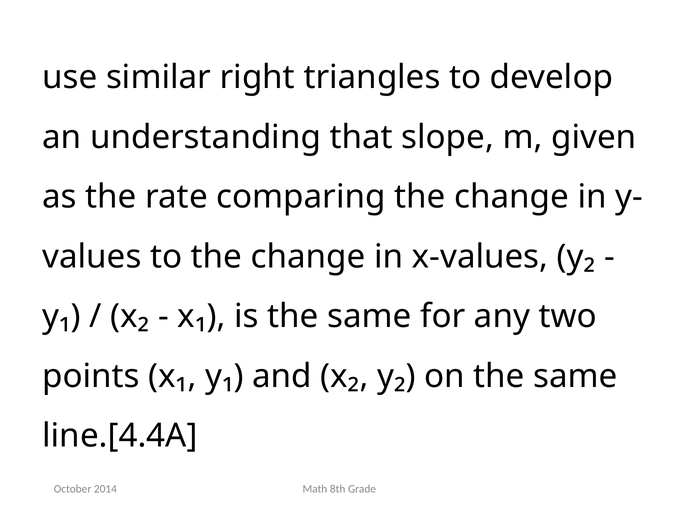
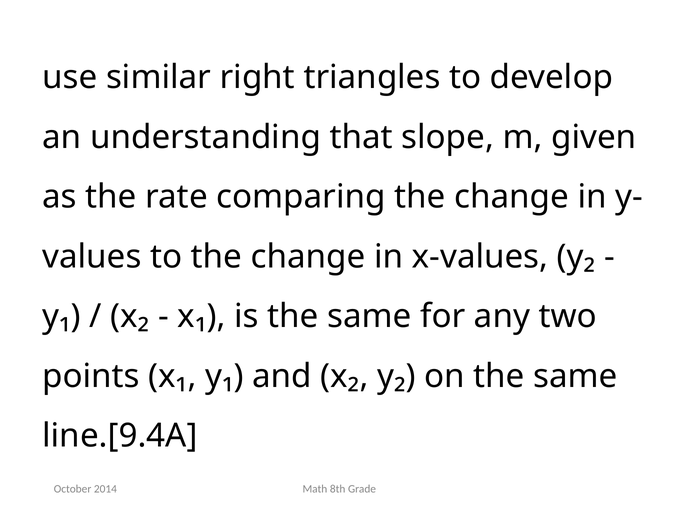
line.[4.4A: line.[4.4A -> line.[9.4A
